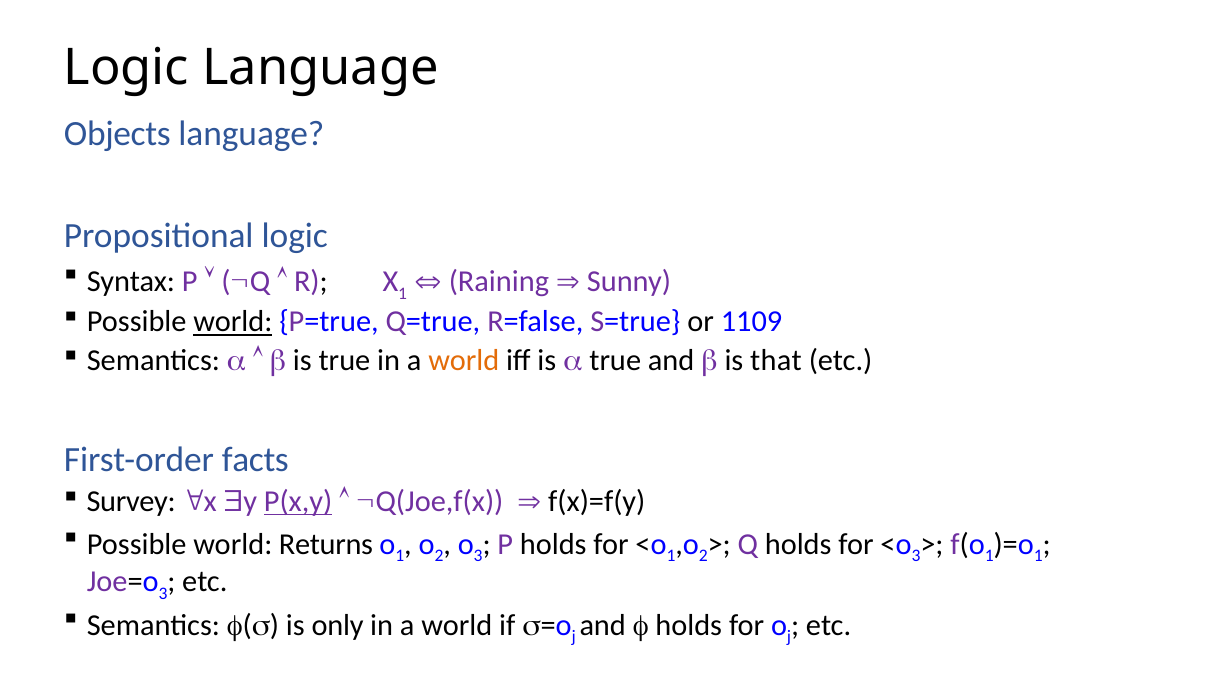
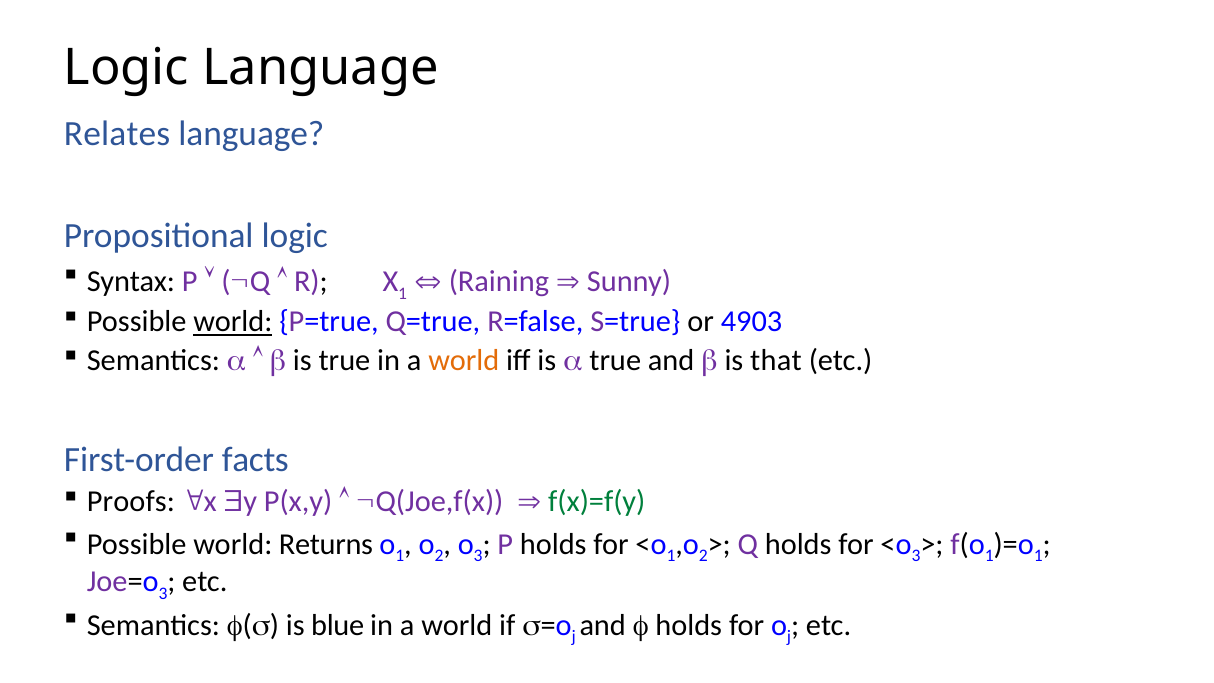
Objects: Objects -> Relates
1109: 1109 -> 4903
Survey: Survey -> Proofs
P(x,y underline: present -> none
f(x)=f(y colour: black -> green
only: only -> blue
